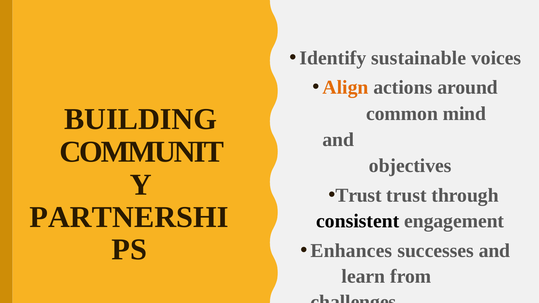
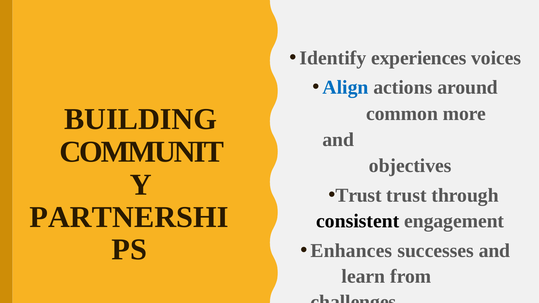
sustainable: sustainable -> experiences
Align colour: orange -> blue
mind: mind -> more
